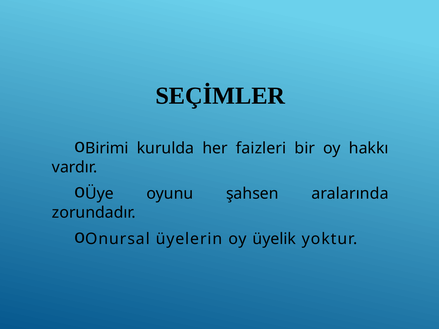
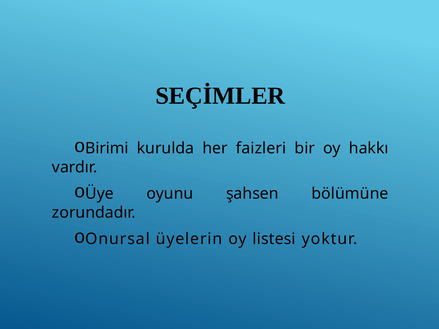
aralarında: aralarında -> bölümüne
üyelik: üyelik -> listesi
